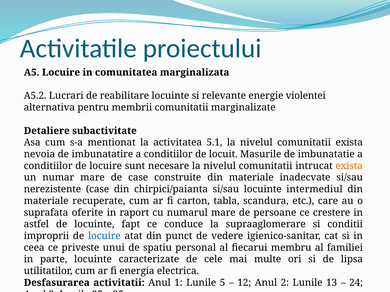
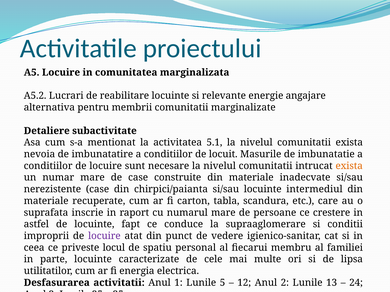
violentei: violentei -> angajare
oferite: oferite -> inscrie
locuire at (104, 236) colour: blue -> purple
unui: unui -> locul
